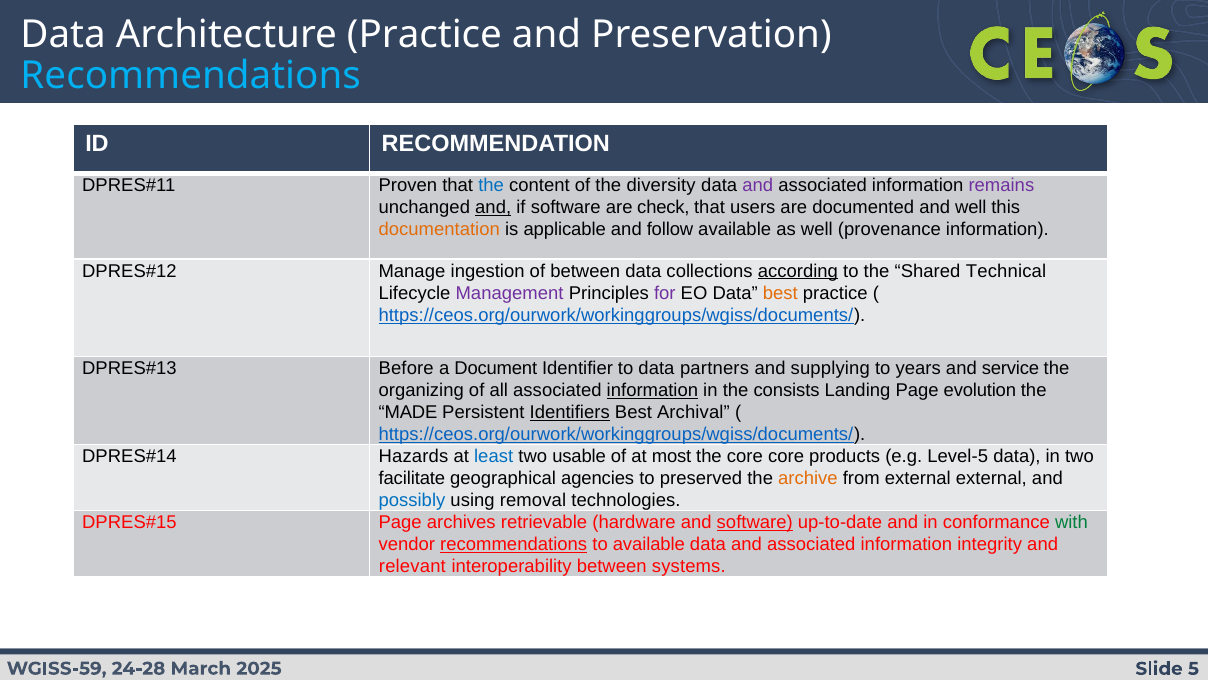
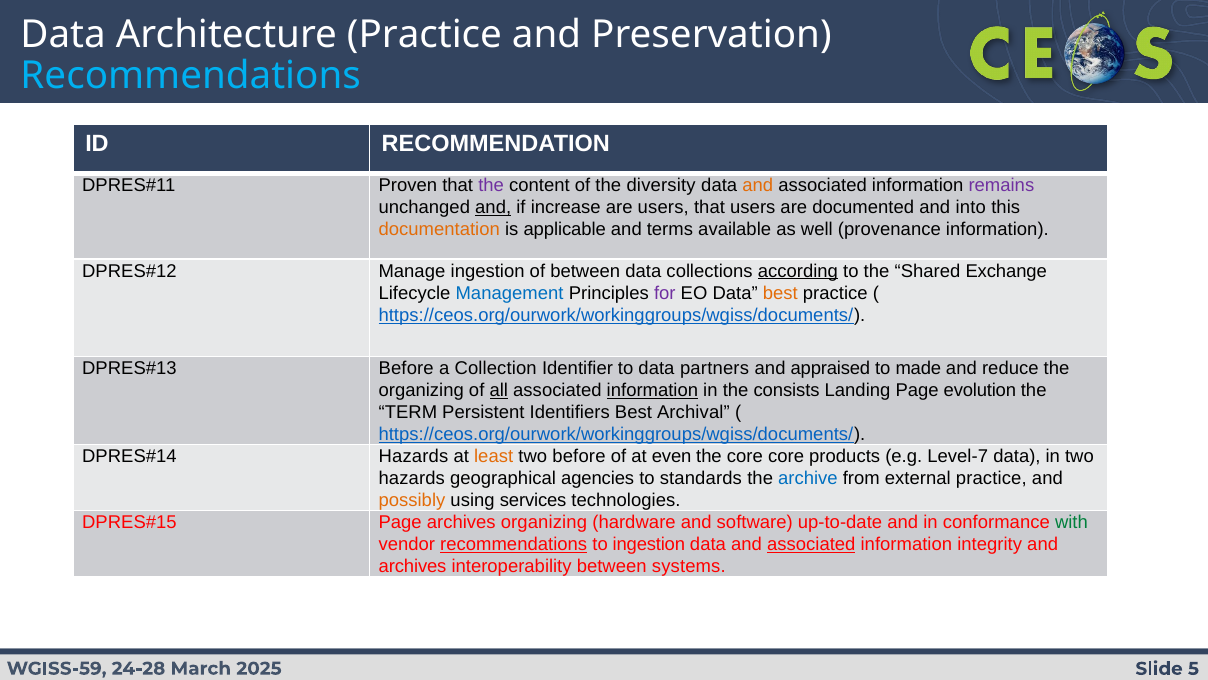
the at (491, 185) colour: blue -> purple
and at (758, 185) colour: purple -> orange
if software: software -> increase
are check: check -> users
and well: well -> into
follow: follow -> terms
Technical: Technical -> Exchange
Management colour: purple -> blue
Document: Document -> Collection
supplying: supplying -> appraised
years: years -> made
service: service -> reduce
all underline: none -> present
MADE: MADE -> TERM
Identifiers underline: present -> none
least colour: blue -> orange
two usable: usable -> before
most: most -> even
Level-5: Level-5 -> Level-7
facilitate at (412, 478): facilitate -> hazards
preserved: preserved -> standards
archive colour: orange -> blue
external external: external -> practice
possibly colour: blue -> orange
removal: removal -> services
archives retrievable: retrievable -> organizing
software at (755, 522) underline: present -> none
to available: available -> ingestion
associated at (811, 544) underline: none -> present
relevant at (412, 566): relevant -> archives
